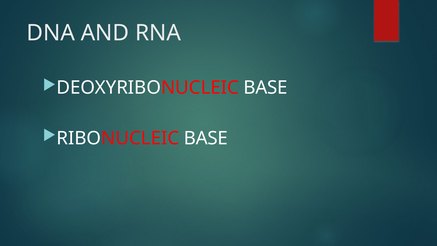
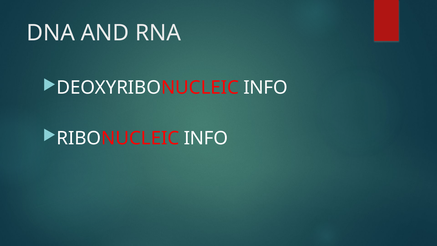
DEOXYRIBONUCLEIC BASE: BASE -> INFO
RIBONUCLEIC BASE: BASE -> INFO
